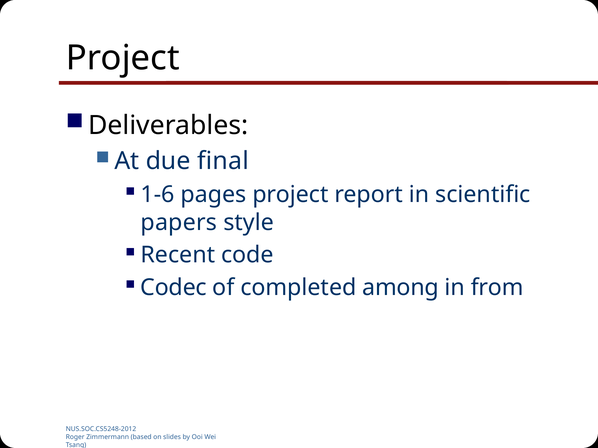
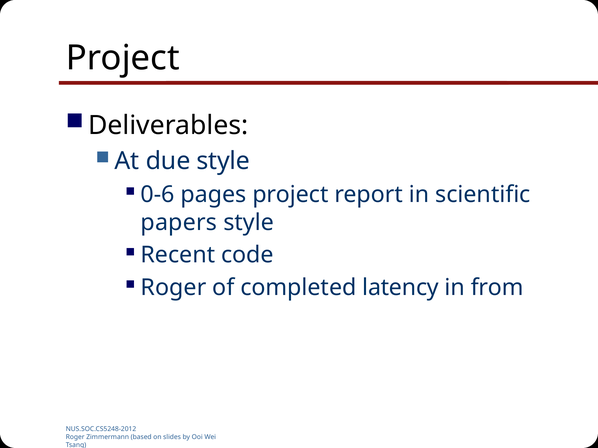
due final: final -> style
1-6: 1-6 -> 0-6
Codec at (174, 288): Codec -> Roger
among: among -> latency
